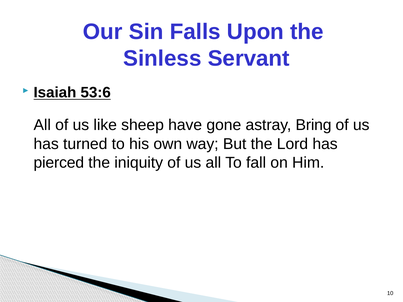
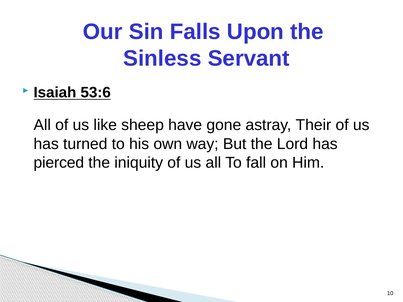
Bring: Bring -> Their
